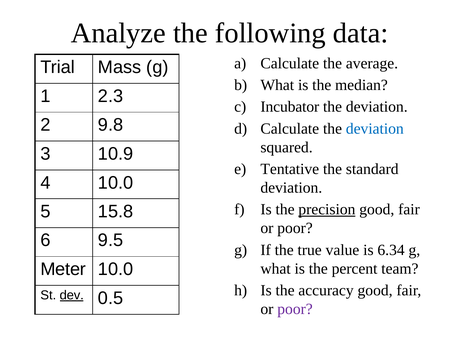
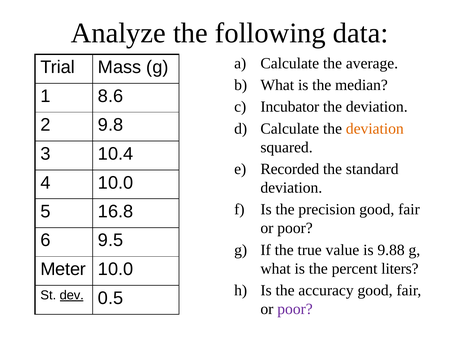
2.3: 2.3 -> 8.6
deviation at (375, 129) colour: blue -> orange
10.9: 10.9 -> 10.4
Tentative: Tentative -> Recorded
precision underline: present -> none
15.8: 15.8 -> 16.8
6.34: 6.34 -> 9.88
team: team -> liters
